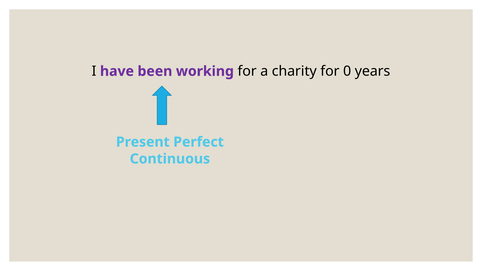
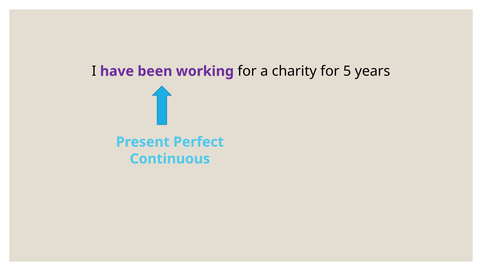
0: 0 -> 5
